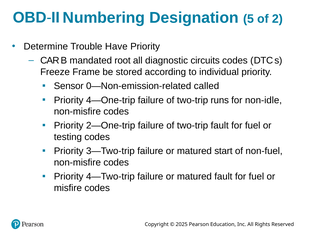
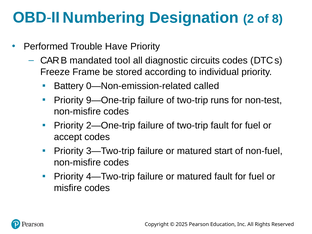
5: 5 -> 2
2: 2 -> 8
Determine: Determine -> Performed
root: root -> tool
Sensor: Sensor -> Battery
4—One-trip: 4—One-trip -> 9—One-trip
non-idle: non-idle -> non-test
testing: testing -> accept
